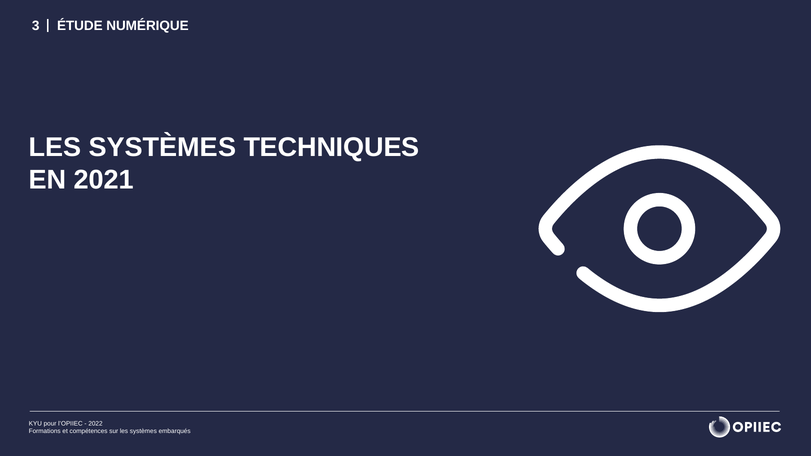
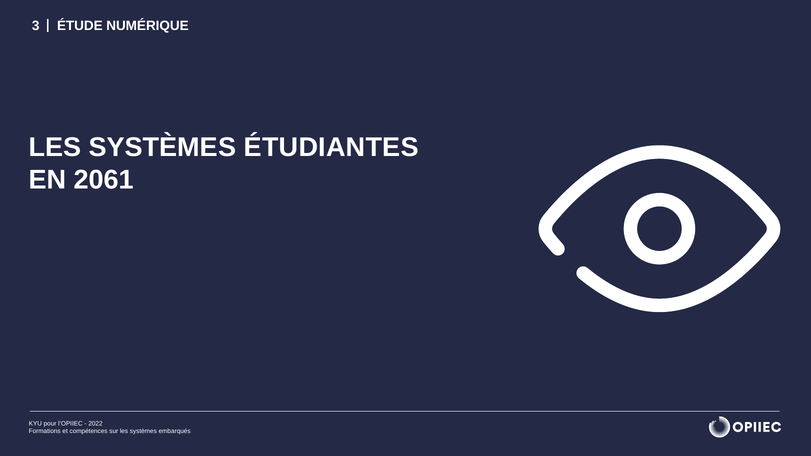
TECHNIQUES: TECHNIQUES -> ÉTUDIANTES
2021: 2021 -> 2061
